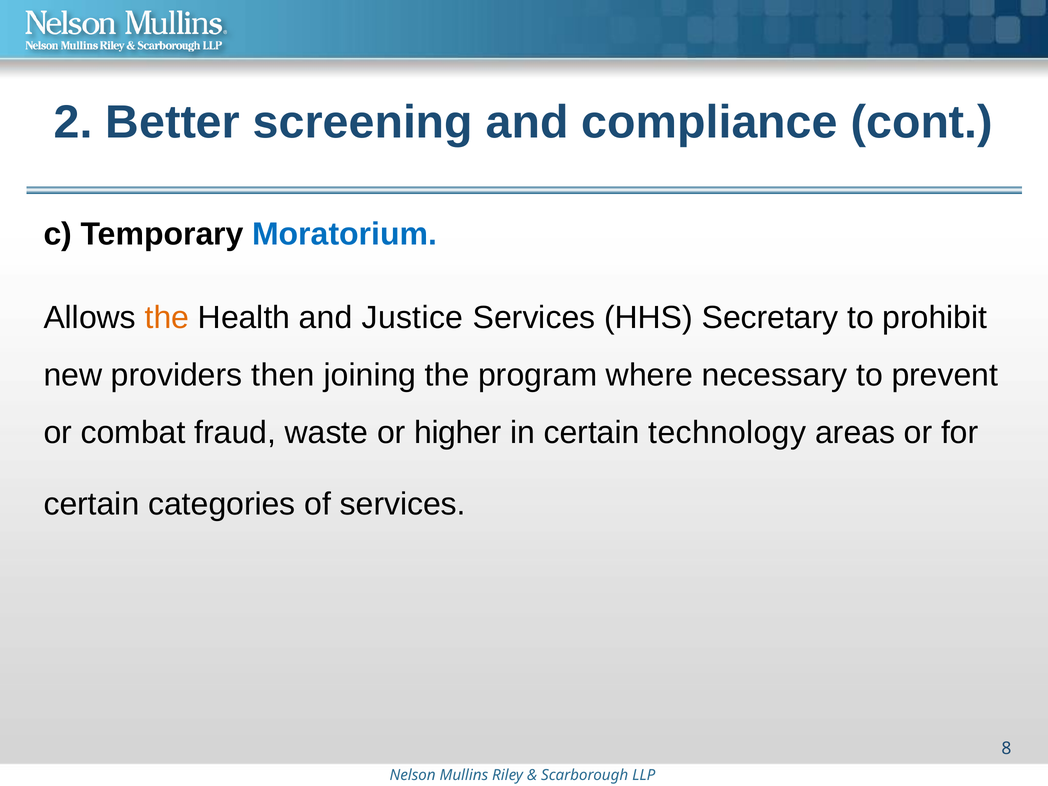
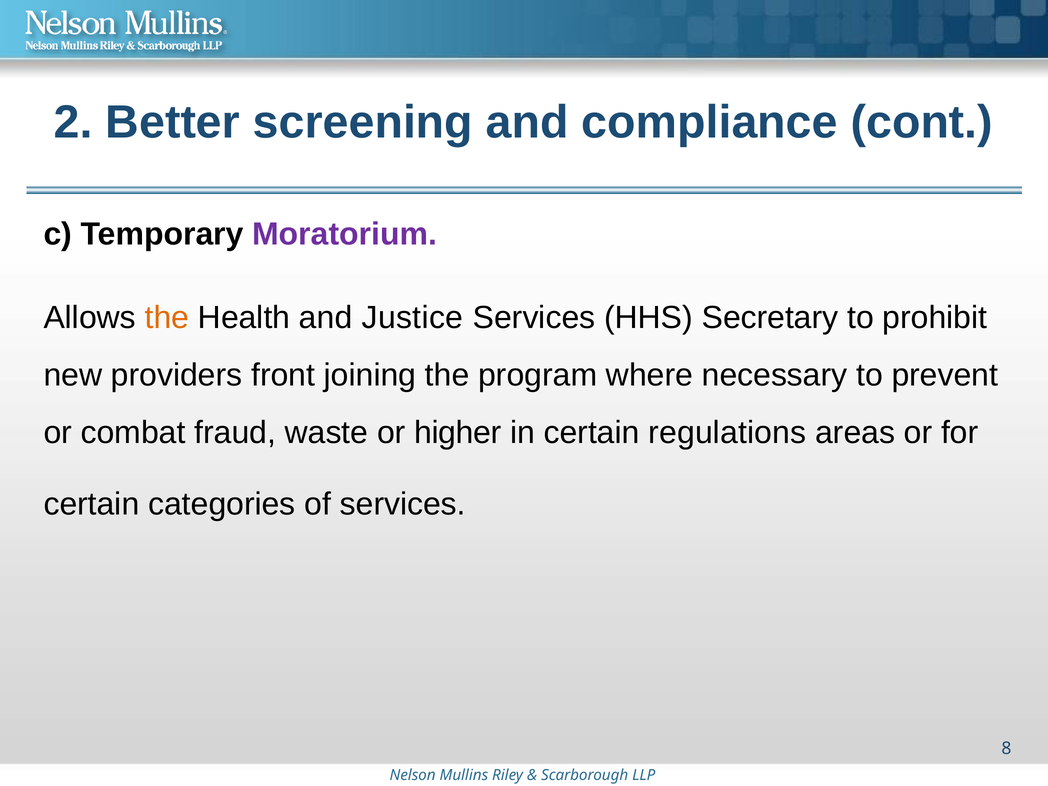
Moratorium colour: blue -> purple
then: then -> front
technology: technology -> regulations
